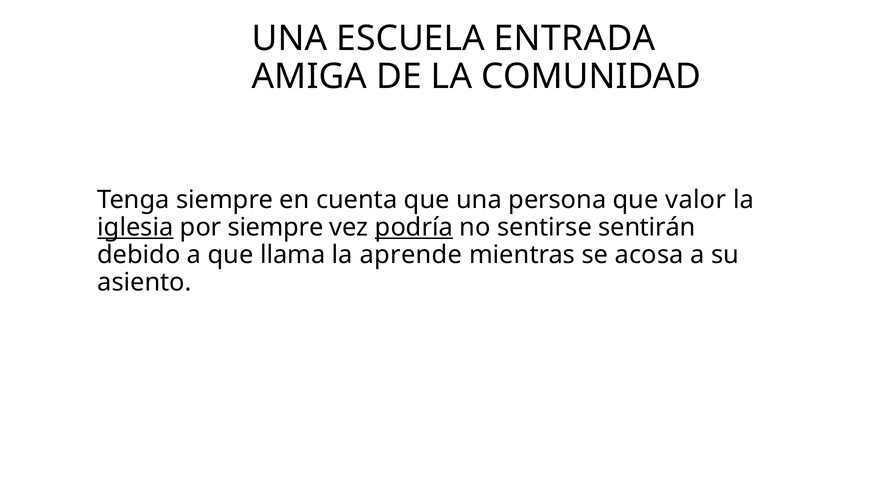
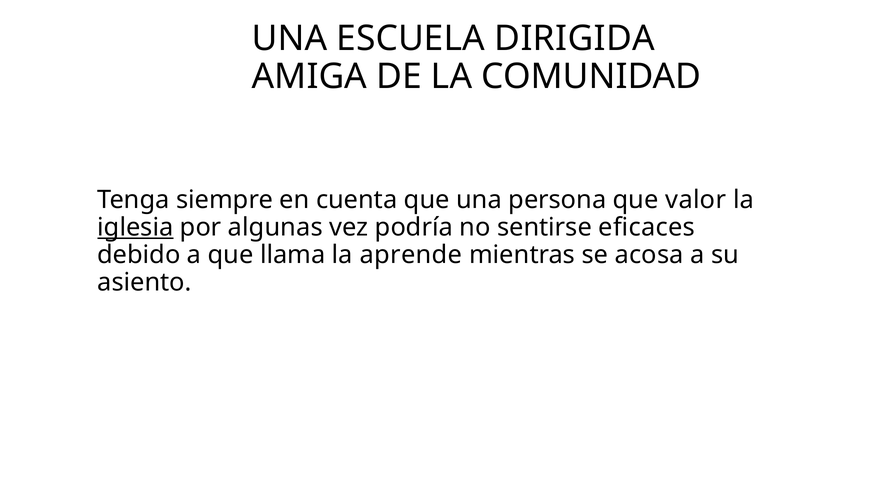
ENTRADA: ENTRADA -> DIRIGIDA
por siempre: siempre -> algunas
podría underline: present -> none
sentirán: sentirán -> eficaces
